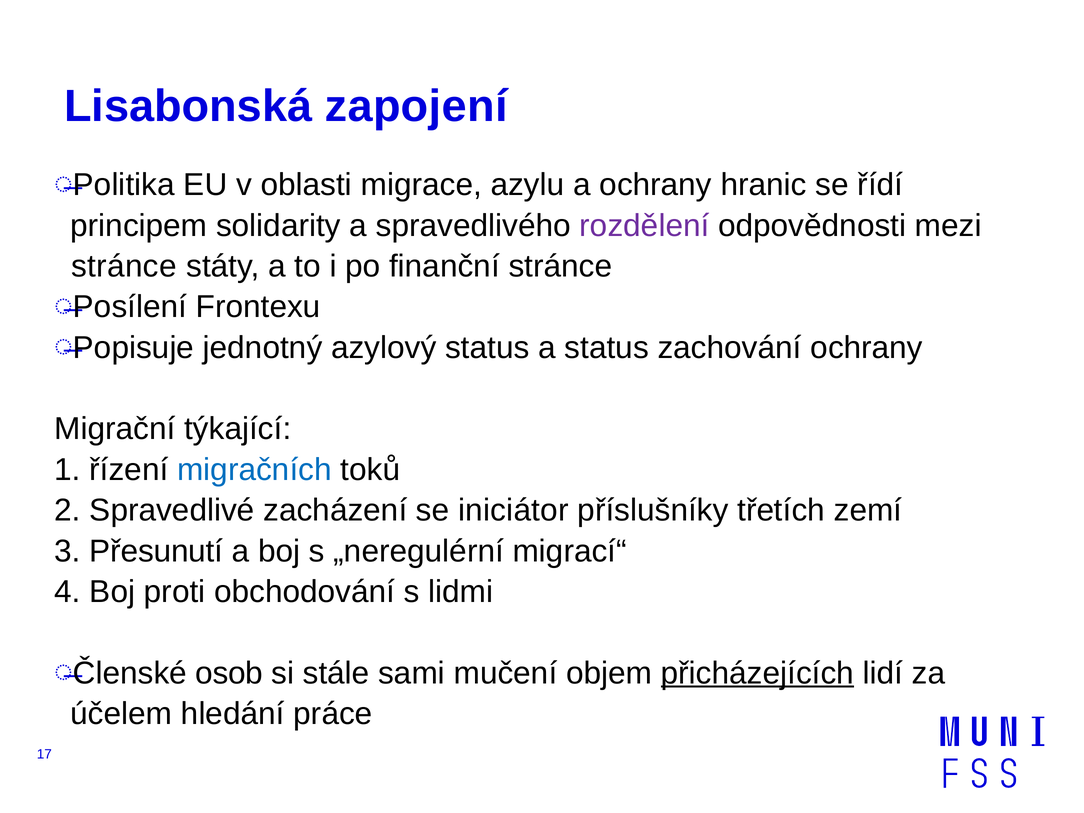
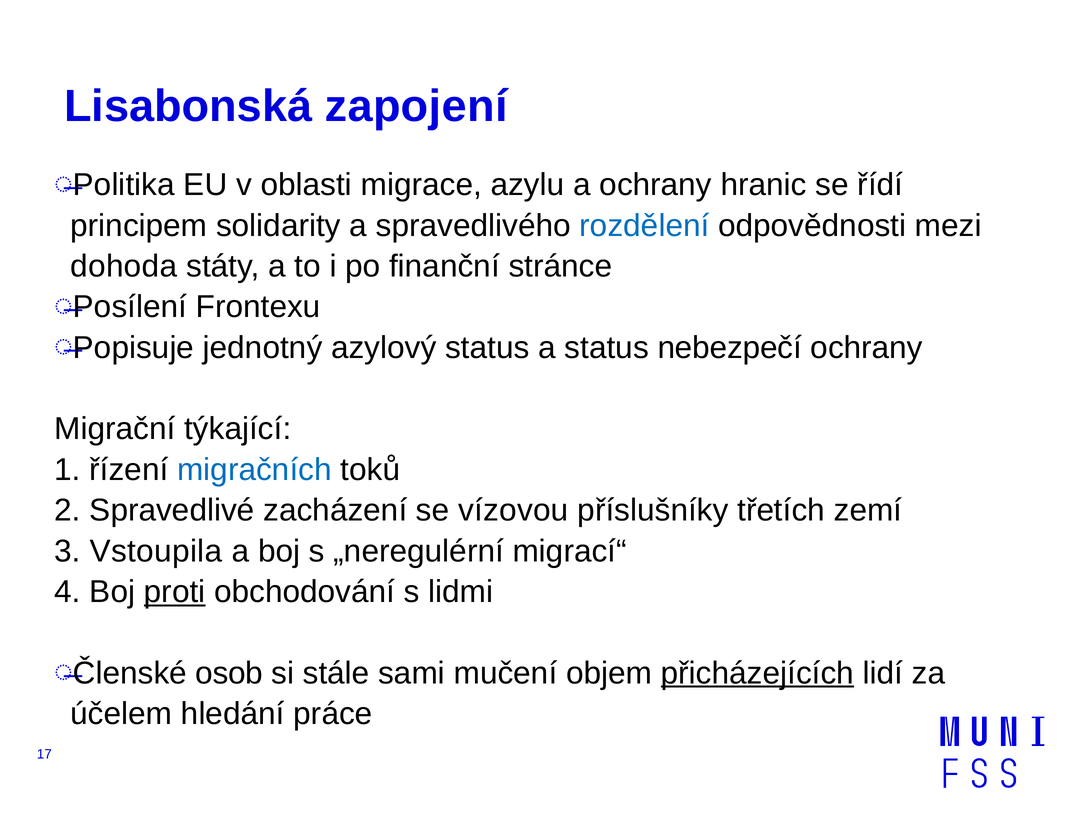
rozdělení colour: purple -> blue
stránce at (124, 266): stránce -> dohoda
zachování: zachování -> nebezpečí
iniciátor: iniciátor -> vízovou
Přesunutí: Přesunutí -> Vstoupila
proti underline: none -> present
